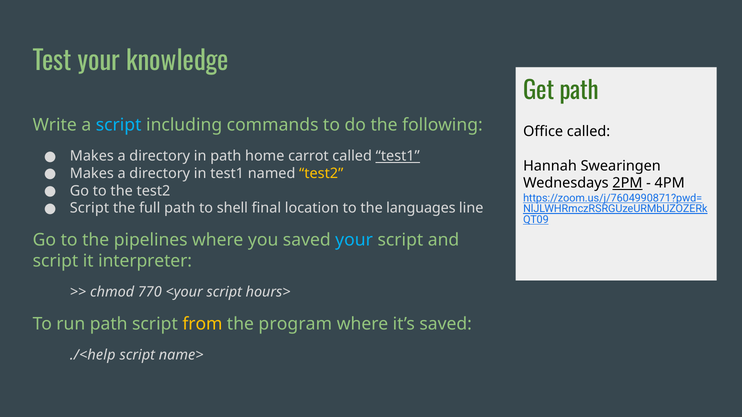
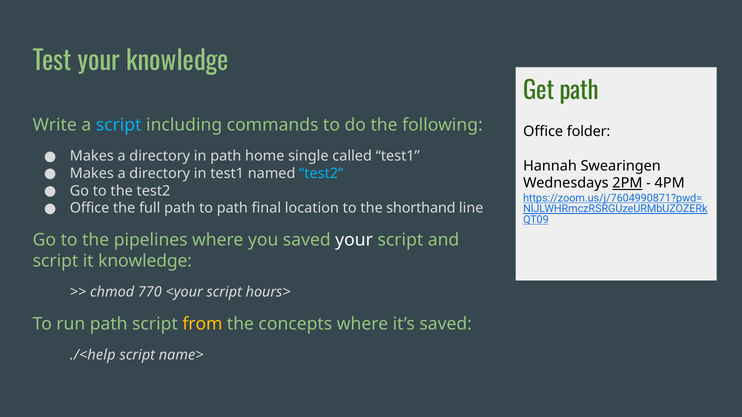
Office called: called -> folder
carrot: carrot -> single
test1 at (398, 156) underline: present -> none
test2 at (321, 174) colour: yellow -> light blue
Script at (89, 208): Script -> Office
to shell: shell -> path
languages: languages -> shorthand
your at (354, 240) colour: light blue -> white
it interpreter: interpreter -> knowledge
program: program -> concepts
